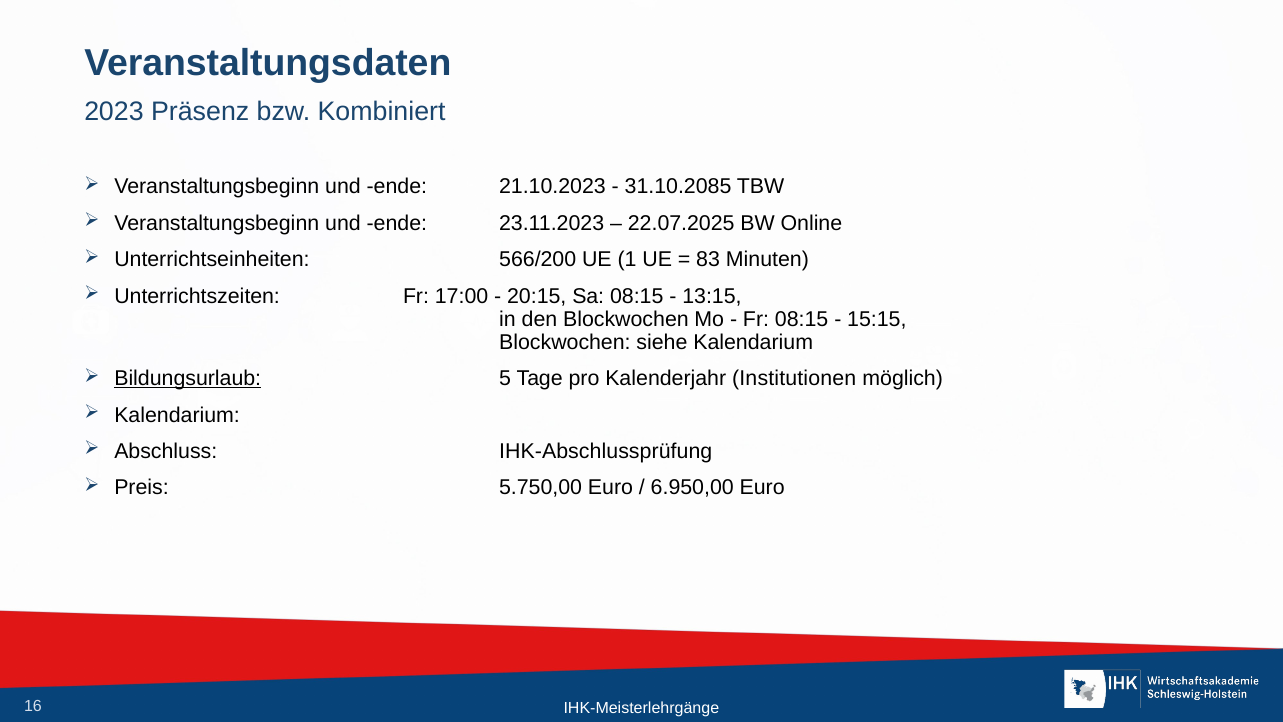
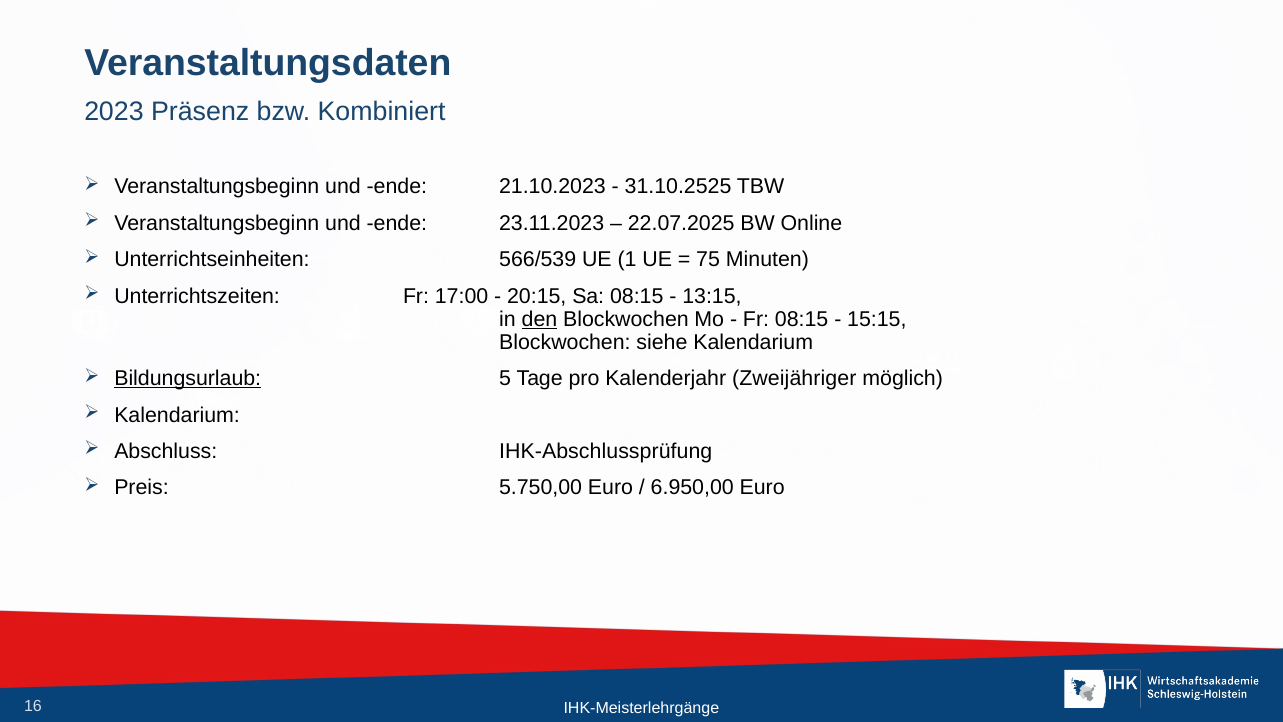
31.10.2085: 31.10.2085 -> 31.10.2525
566/200: 566/200 -> 566/539
83: 83 -> 75
den underline: none -> present
Institutionen: Institutionen -> Zweijähriger
